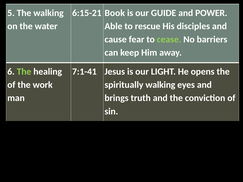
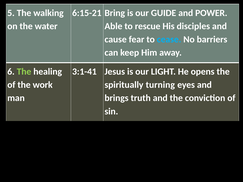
Book: Book -> Bring
cease colour: light green -> light blue
7:1-41: 7:1-41 -> 3:1-41
spiritually walking: walking -> turning
